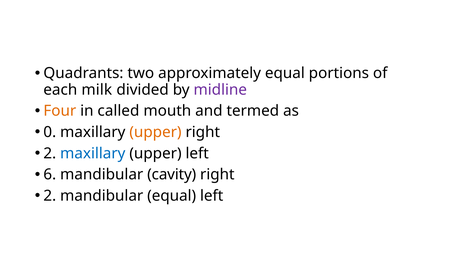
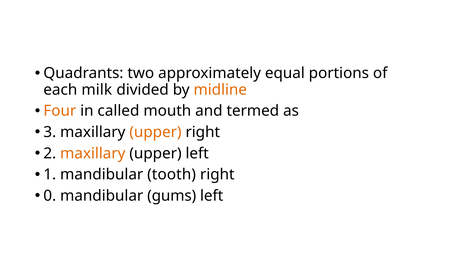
midline colour: purple -> orange
0: 0 -> 3
maxillary at (93, 153) colour: blue -> orange
6: 6 -> 1
cavity: cavity -> tooth
2 at (50, 196): 2 -> 0
mandibular equal: equal -> gums
